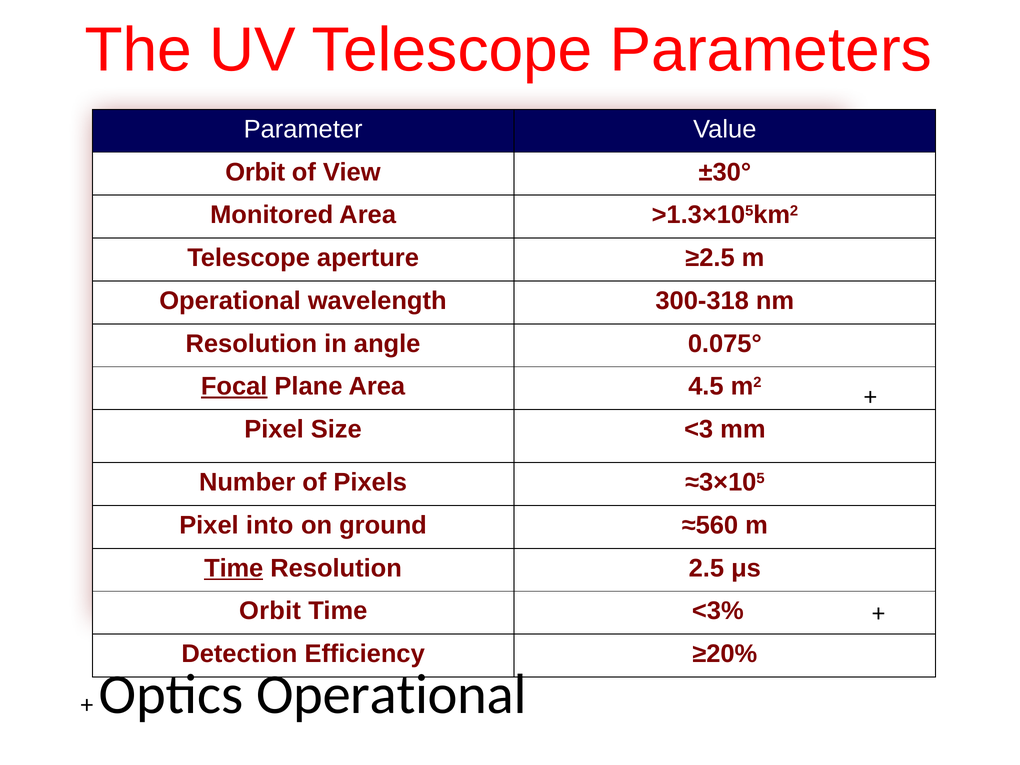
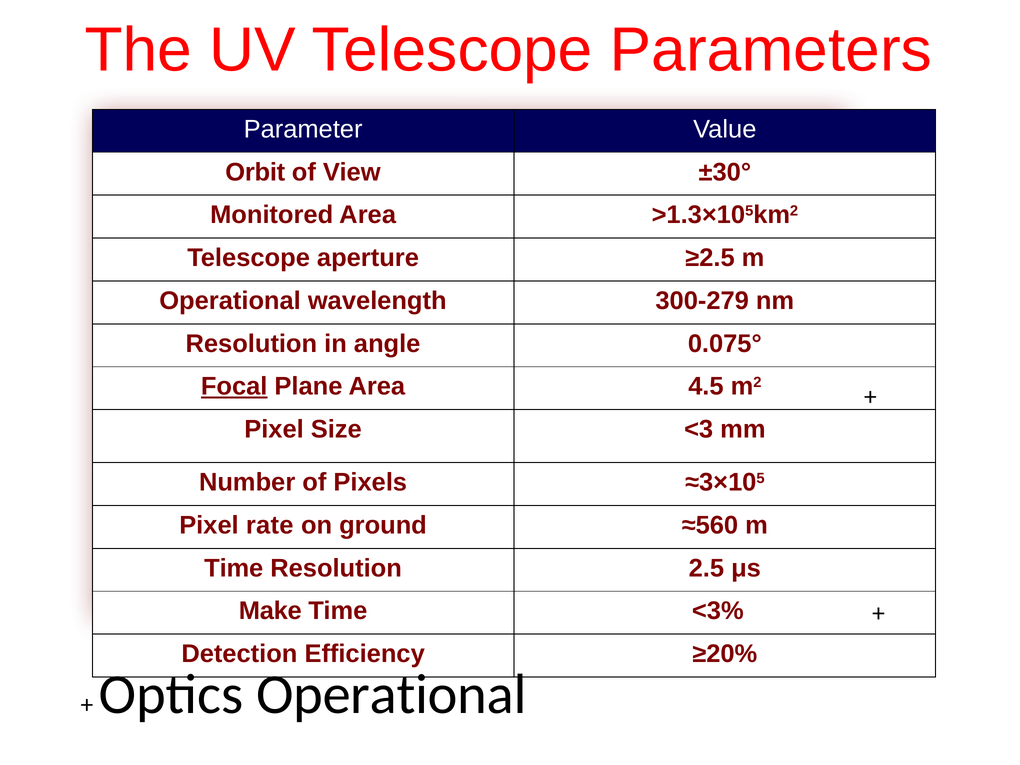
300-318: 300-318 -> 300-279
into: into -> rate
Time at (234, 568) underline: present -> none
Orbit at (270, 611): Orbit -> Make
